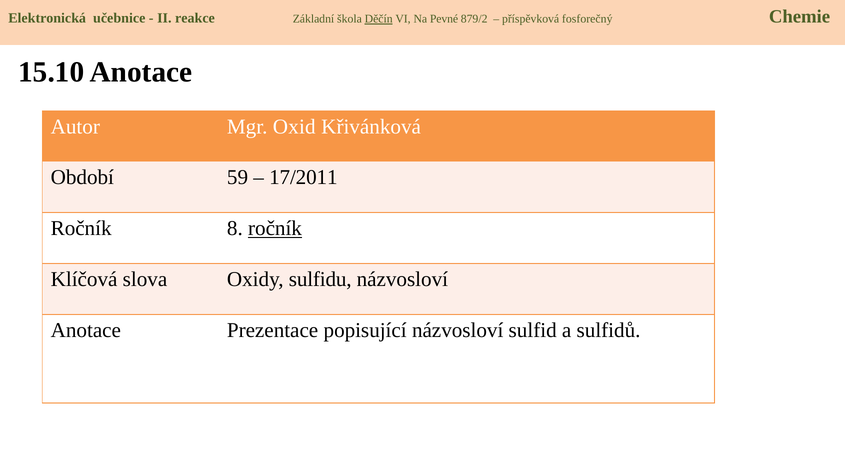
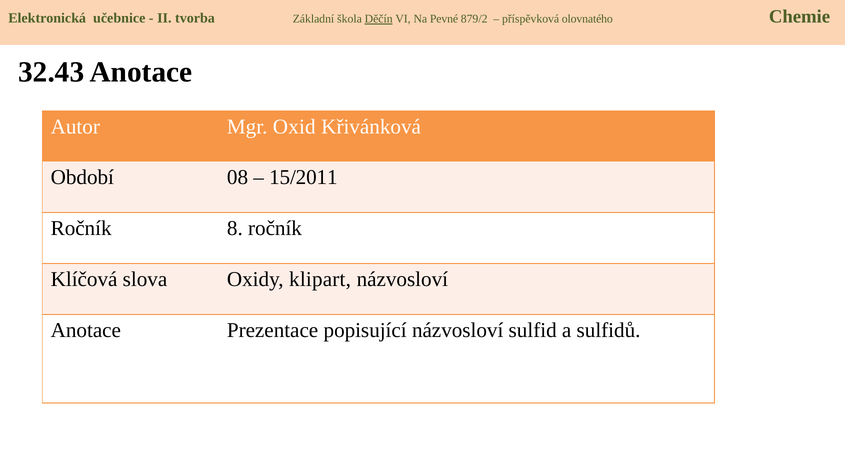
reakce: reakce -> tvorba
fosforečný: fosforečný -> olovnatého
15.10: 15.10 -> 32.43
59: 59 -> 08
17/2011: 17/2011 -> 15/2011
ročník at (275, 229) underline: present -> none
sulfidu: sulfidu -> klipart
